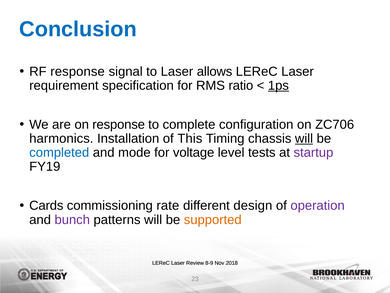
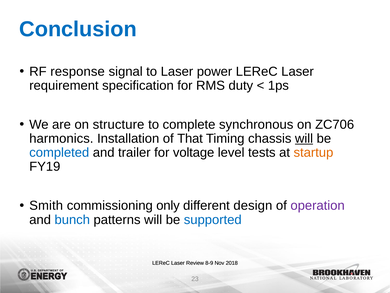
allows: allows -> power
ratio: ratio -> duty
1ps underline: present -> none
on response: response -> structure
configuration: configuration -> synchronous
This: This -> That
mode: mode -> trailer
startup colour: purple -> orange
Cards: Cards -> Smith
rate: rate -> only
bunch colour: purple -> blue
supported colour: orange -> blue
